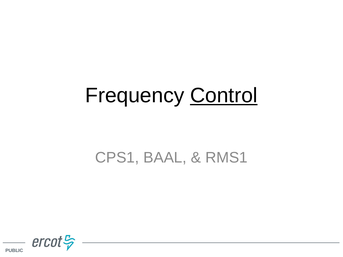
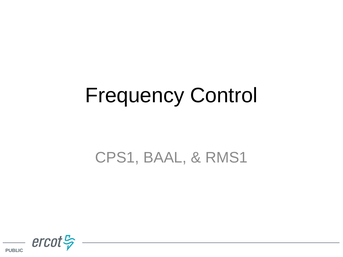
Control underline: present -> none
